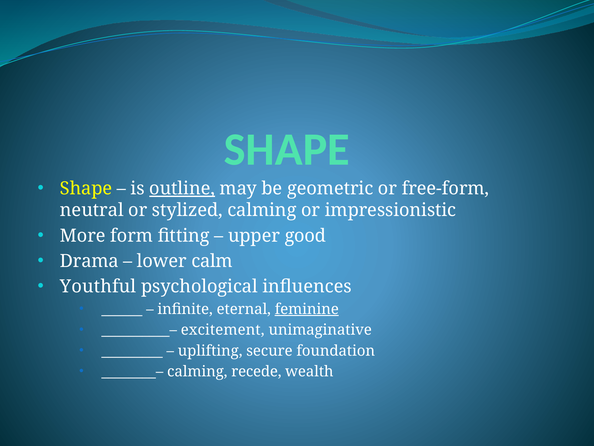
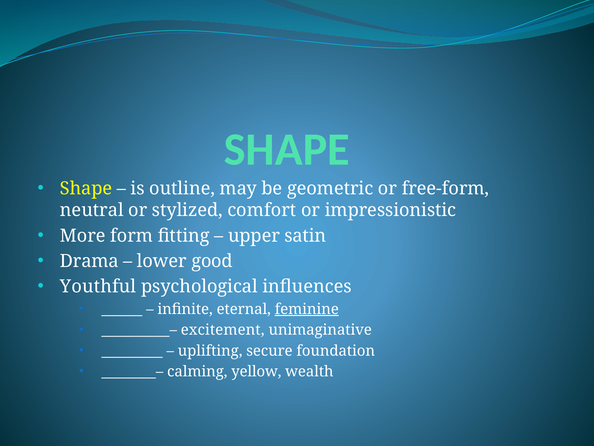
outline underline: present -> none
stylized calming: calming -> comfort
good: good -> satin
calm: calm -> good
recede: recede -> yellow
